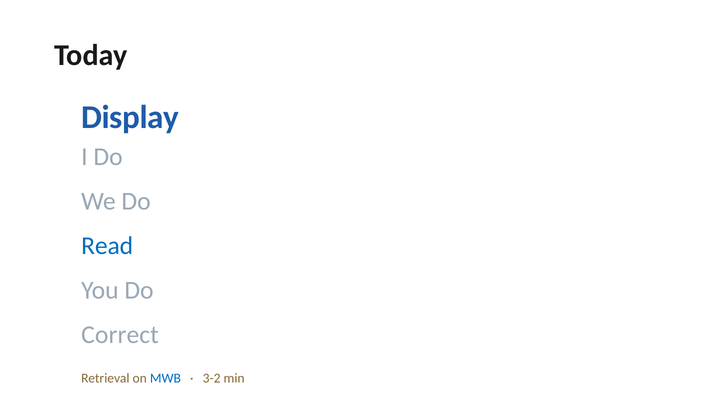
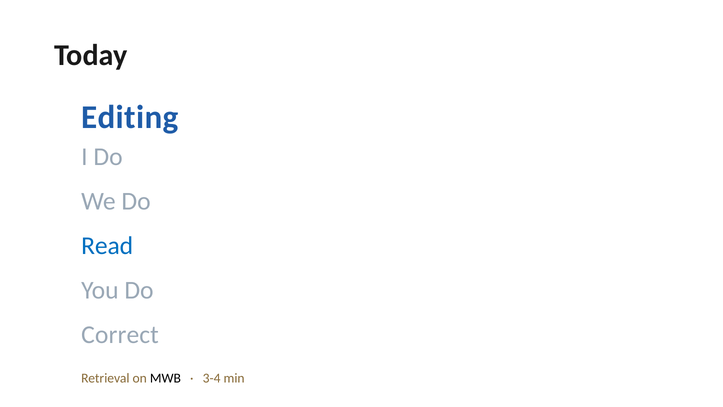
Display: Display -> Editing
MWB colour: blue -> black
3-2: 3-2 -> 3-4
